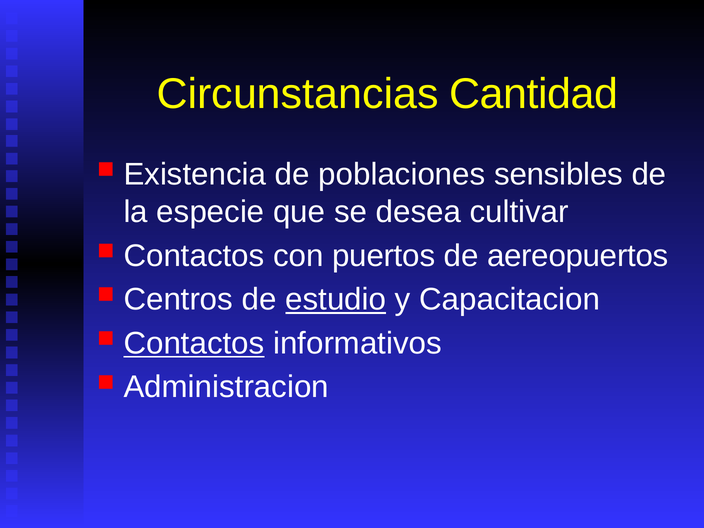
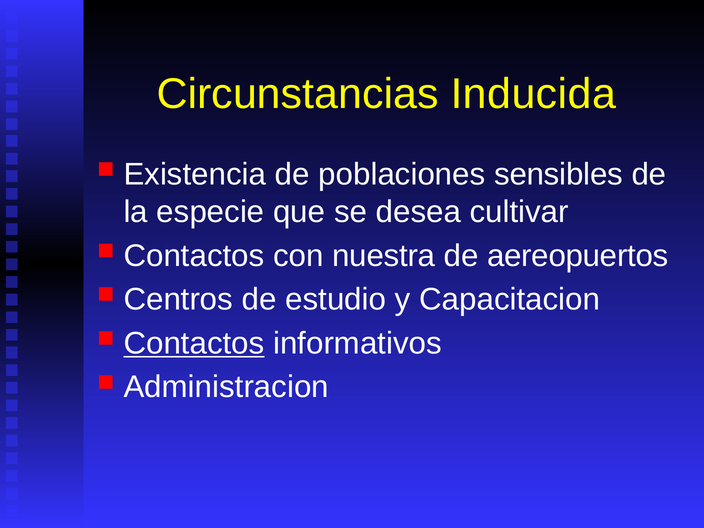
Cantidad: Cantidad -> Inducida
puertos: puertos -> nuestra
estudio underline: present -> none
